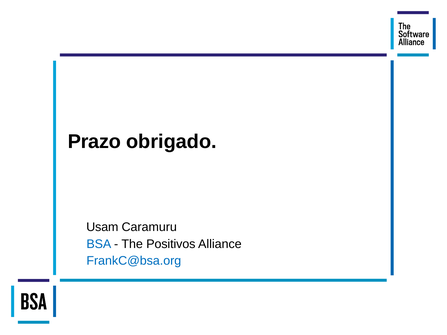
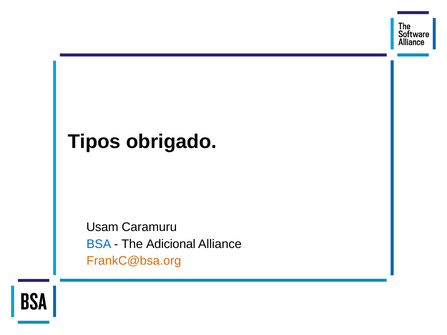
Prazo: Prazo -> Tipos
Positivos: Positivos -> Adicional
FrankC@bsa.org colour: blue -> orange
